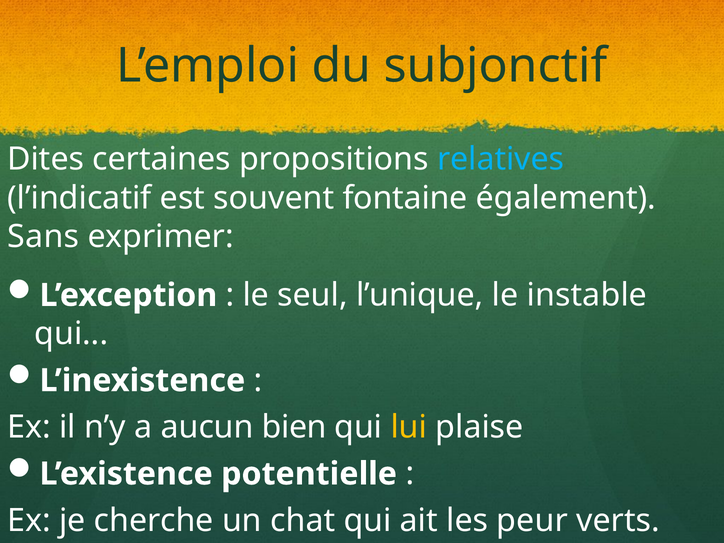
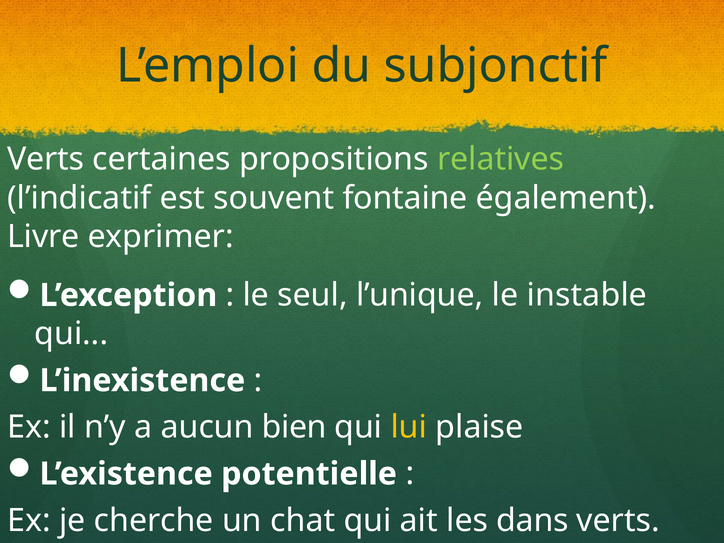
Dites at (46, 159): Dites -> Verts
relatives colour: light blue -> light green
Sans: Sans -> Livre
peur: peur -> dans
